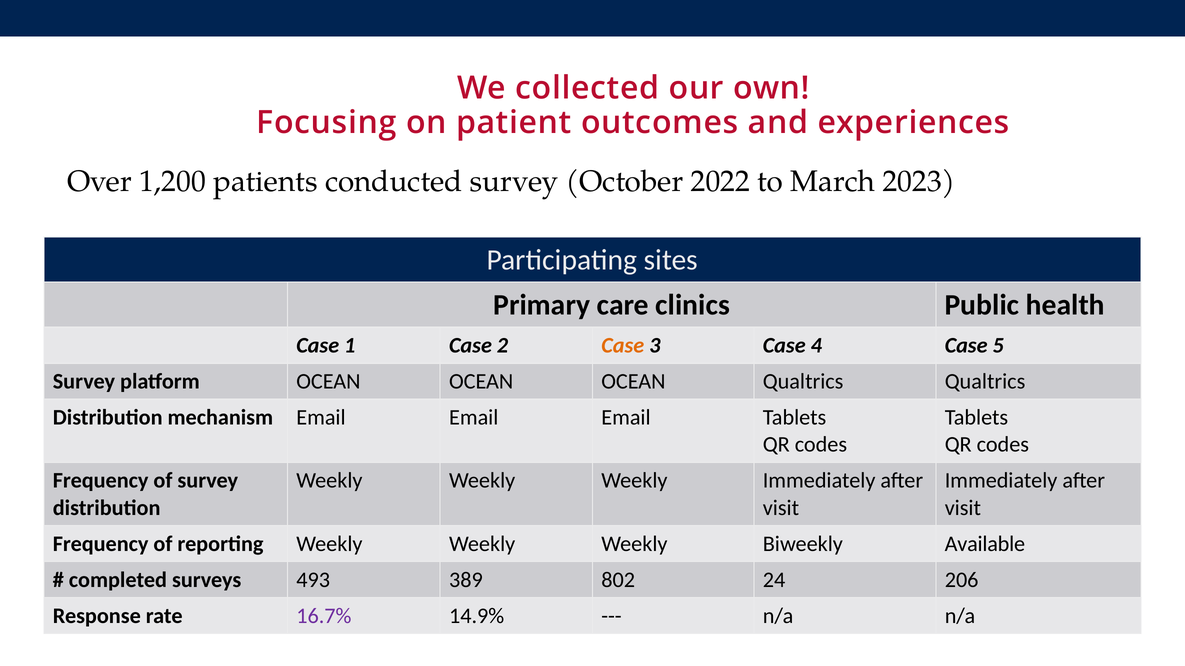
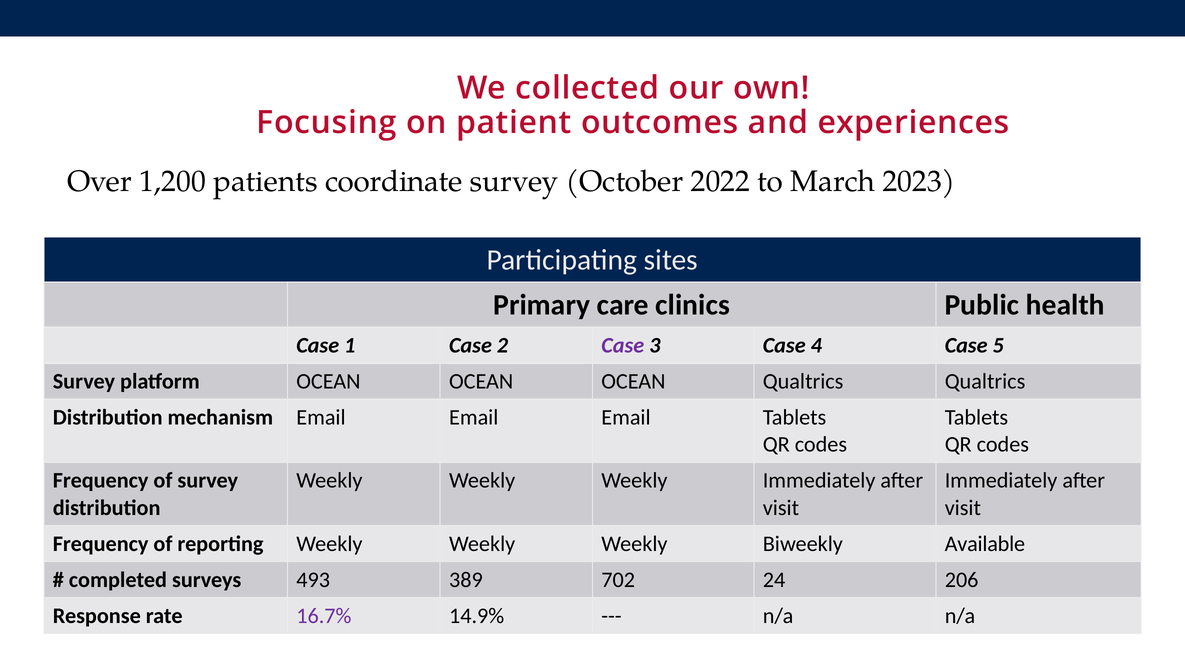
conducted: conducted -> coordinate
Case at (623, 346) colour: orange -> purple
802: 802 -> 702
